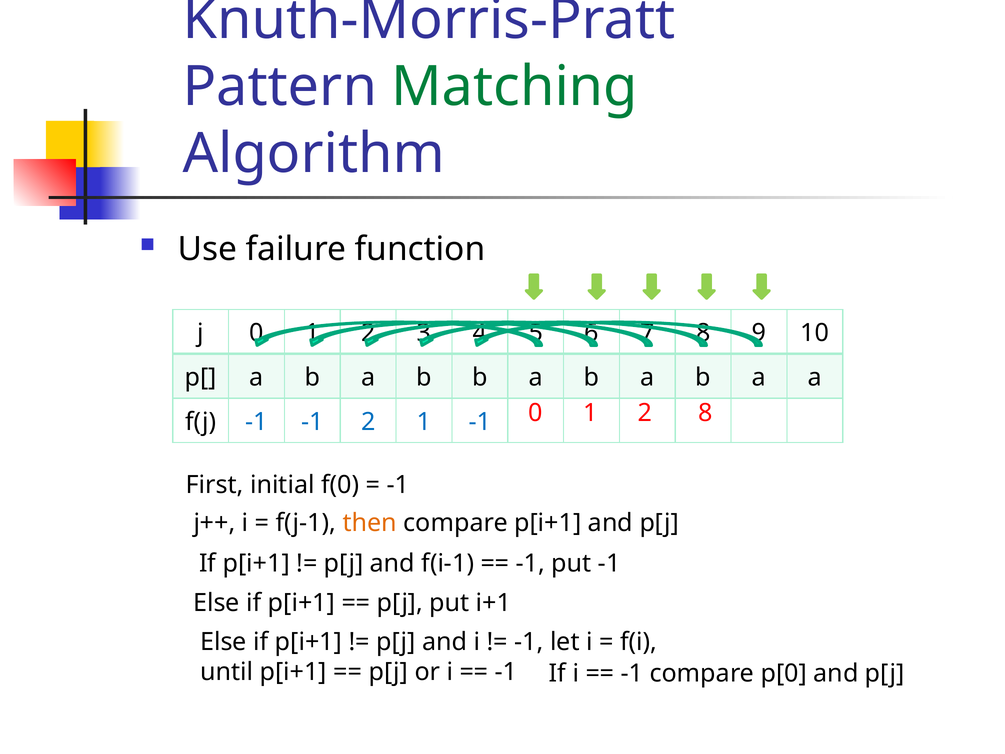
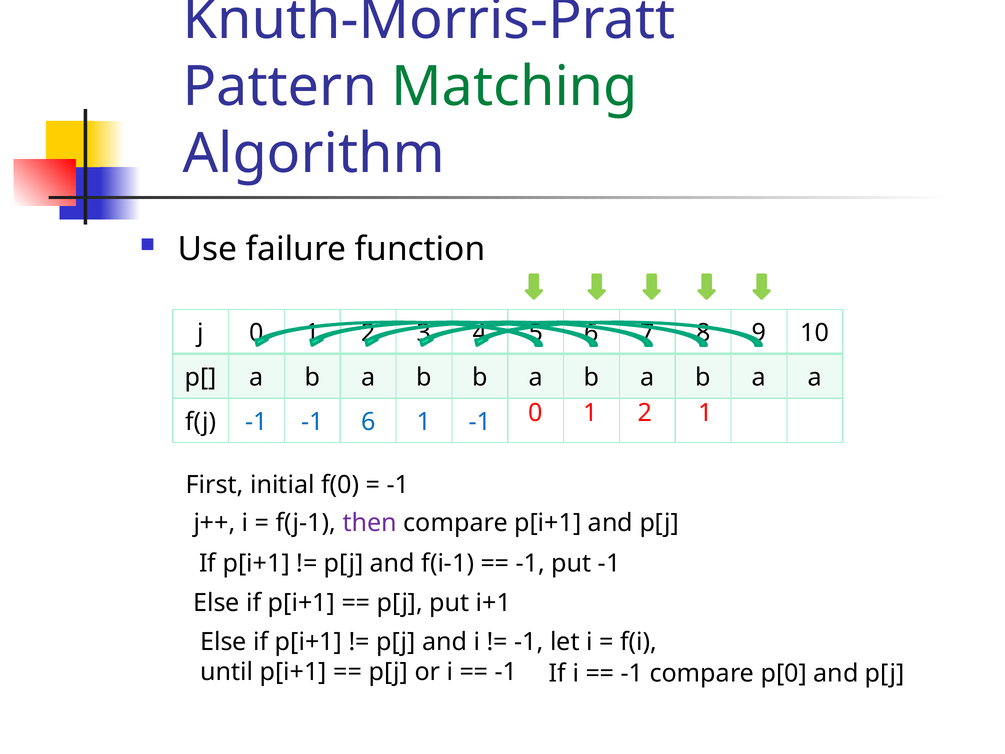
-1 2: 2 -> 6
2 8: 8 -> 1
then colour: orange -> purple
